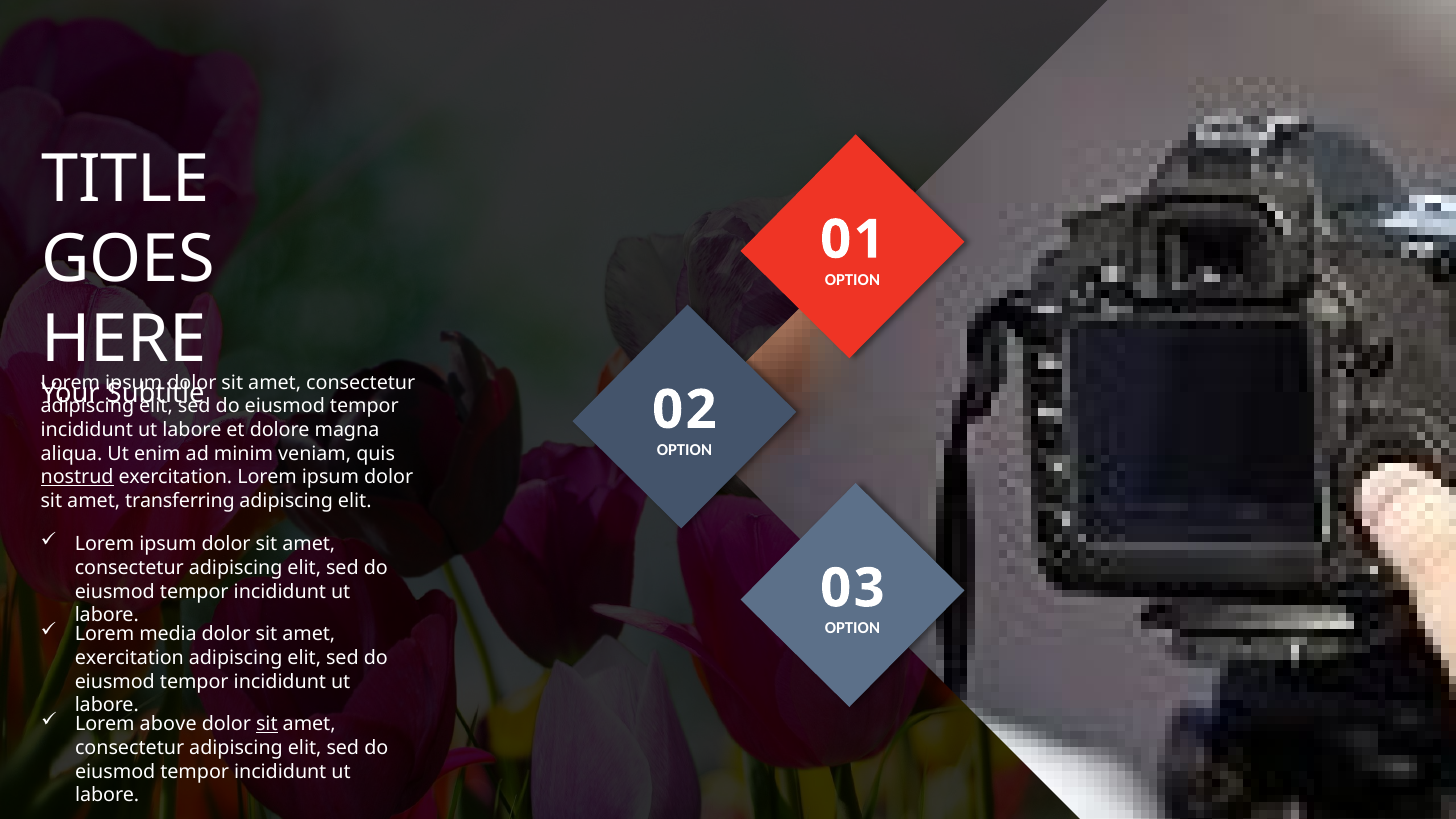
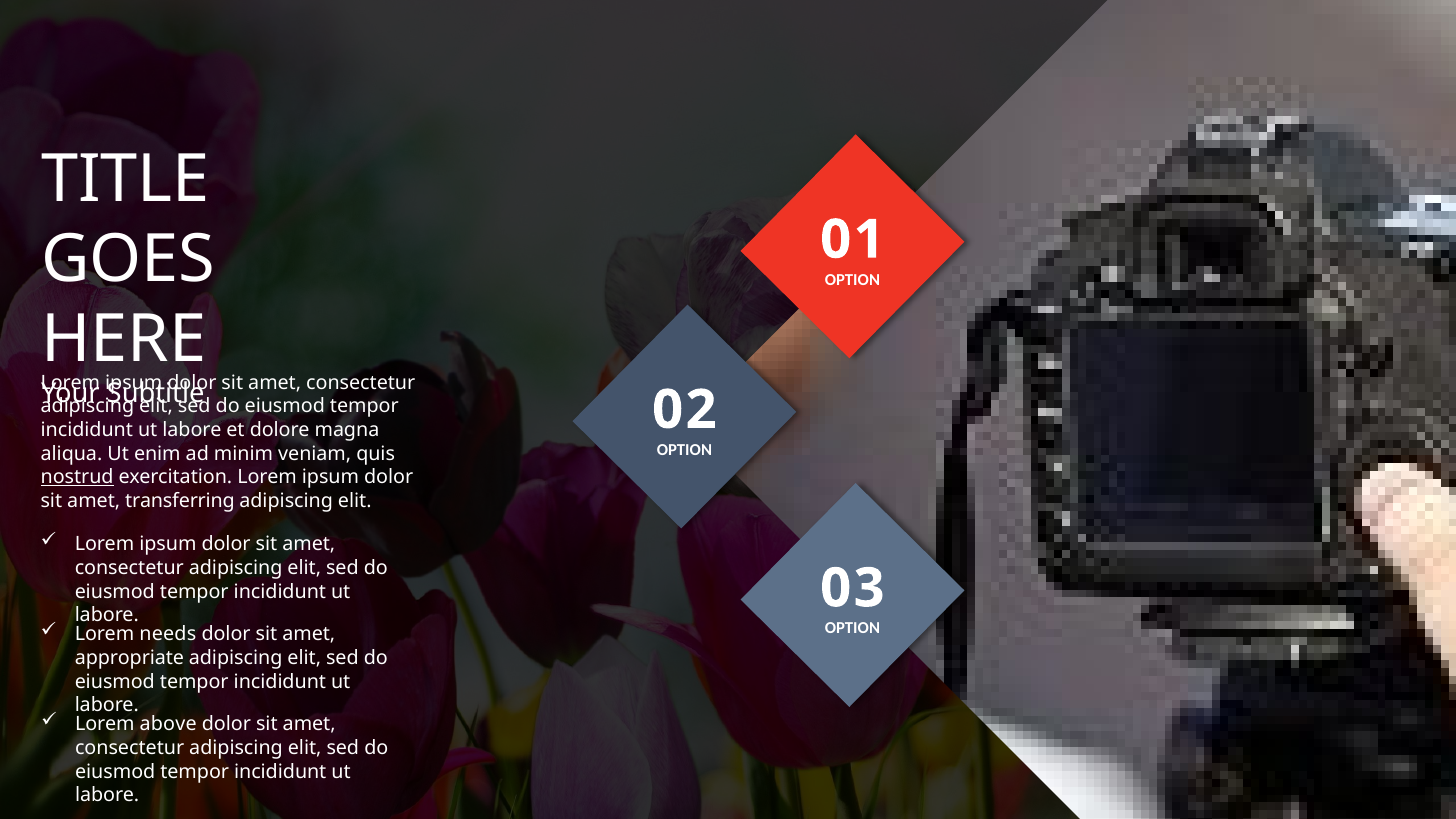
media: media -> needs
exercitation at (129, 658): exercitation -> appropriate
sit at (267, 724) underline: present -> none
